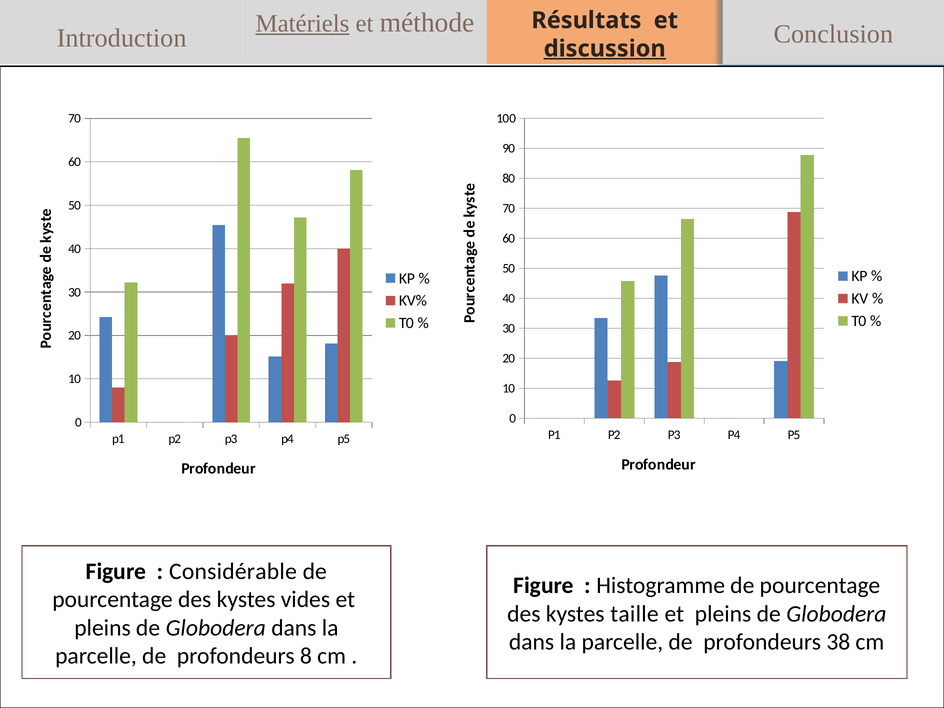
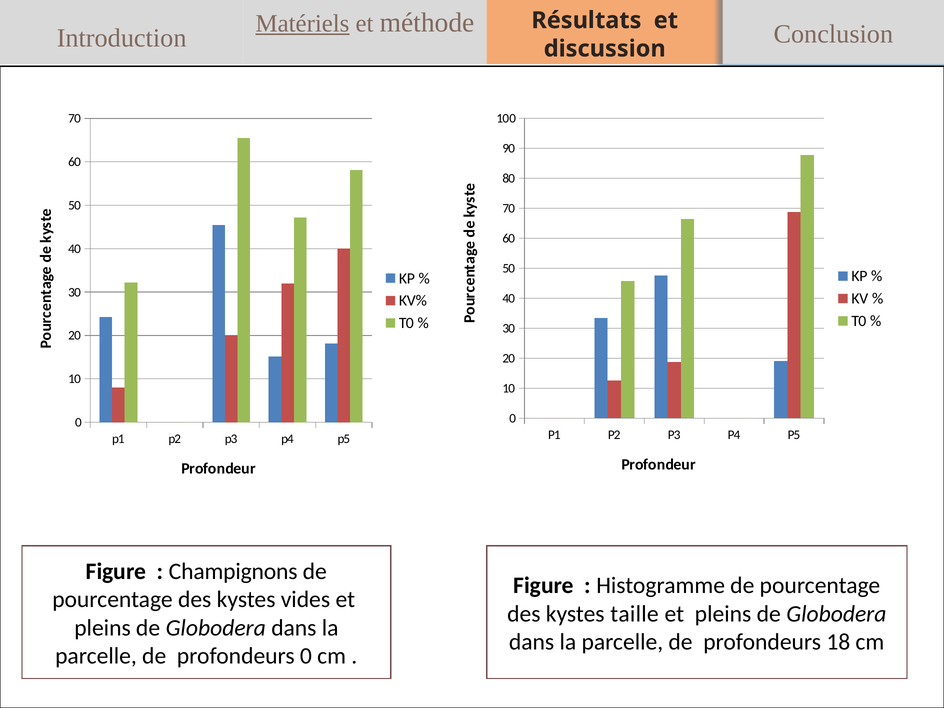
discussion underline: present -> none
Considérable: Considérable -> Champignons
38: 38 -> 18
profondeurs 8: 8 -> 0
